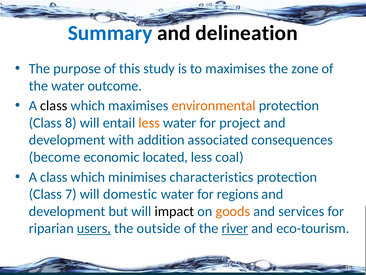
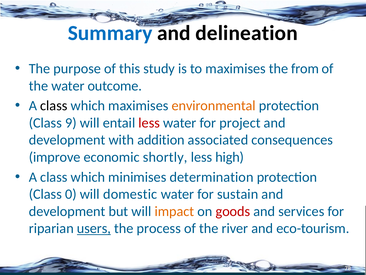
zone: zone -> from
8: 8 -> 9
less at (149, 123) colour: orange -> red
become: become -> improve
located: located -> shortly
coal: coal -> high
characteristics: characteristics -> determination
7: 7 -> 0
regions: regions -> sustain
impact colour: black -> orange
goods colour: orange -> red
outside: outside -> process
river underline: present -> none
